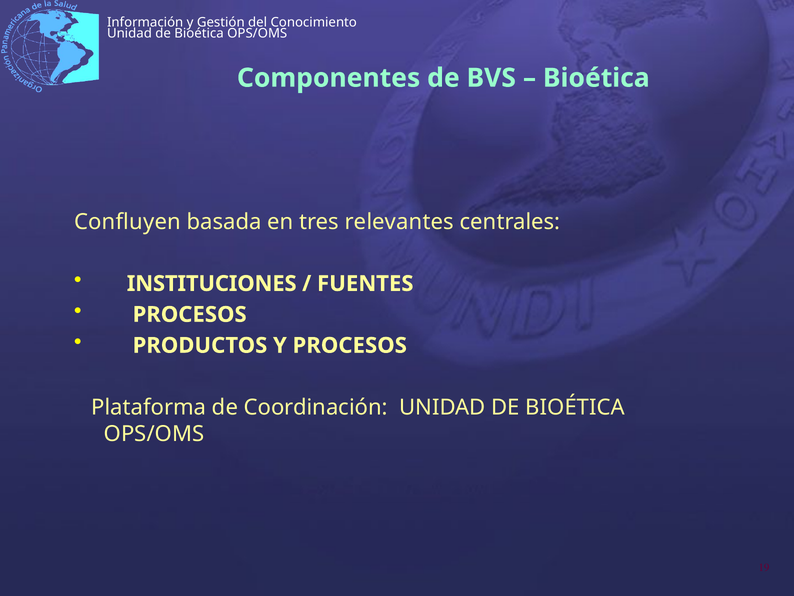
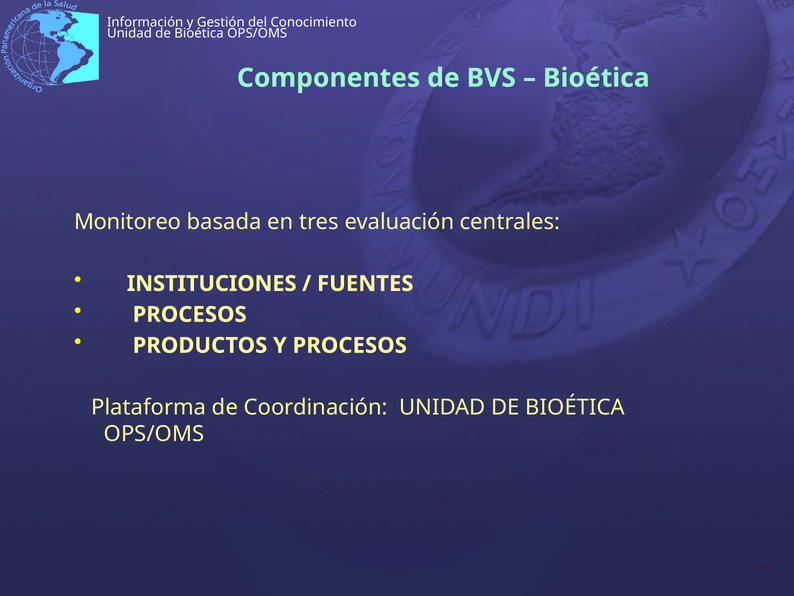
Confluyen: Confluyen -> Monitoreo
relevantes: relevantes -> evaluación
